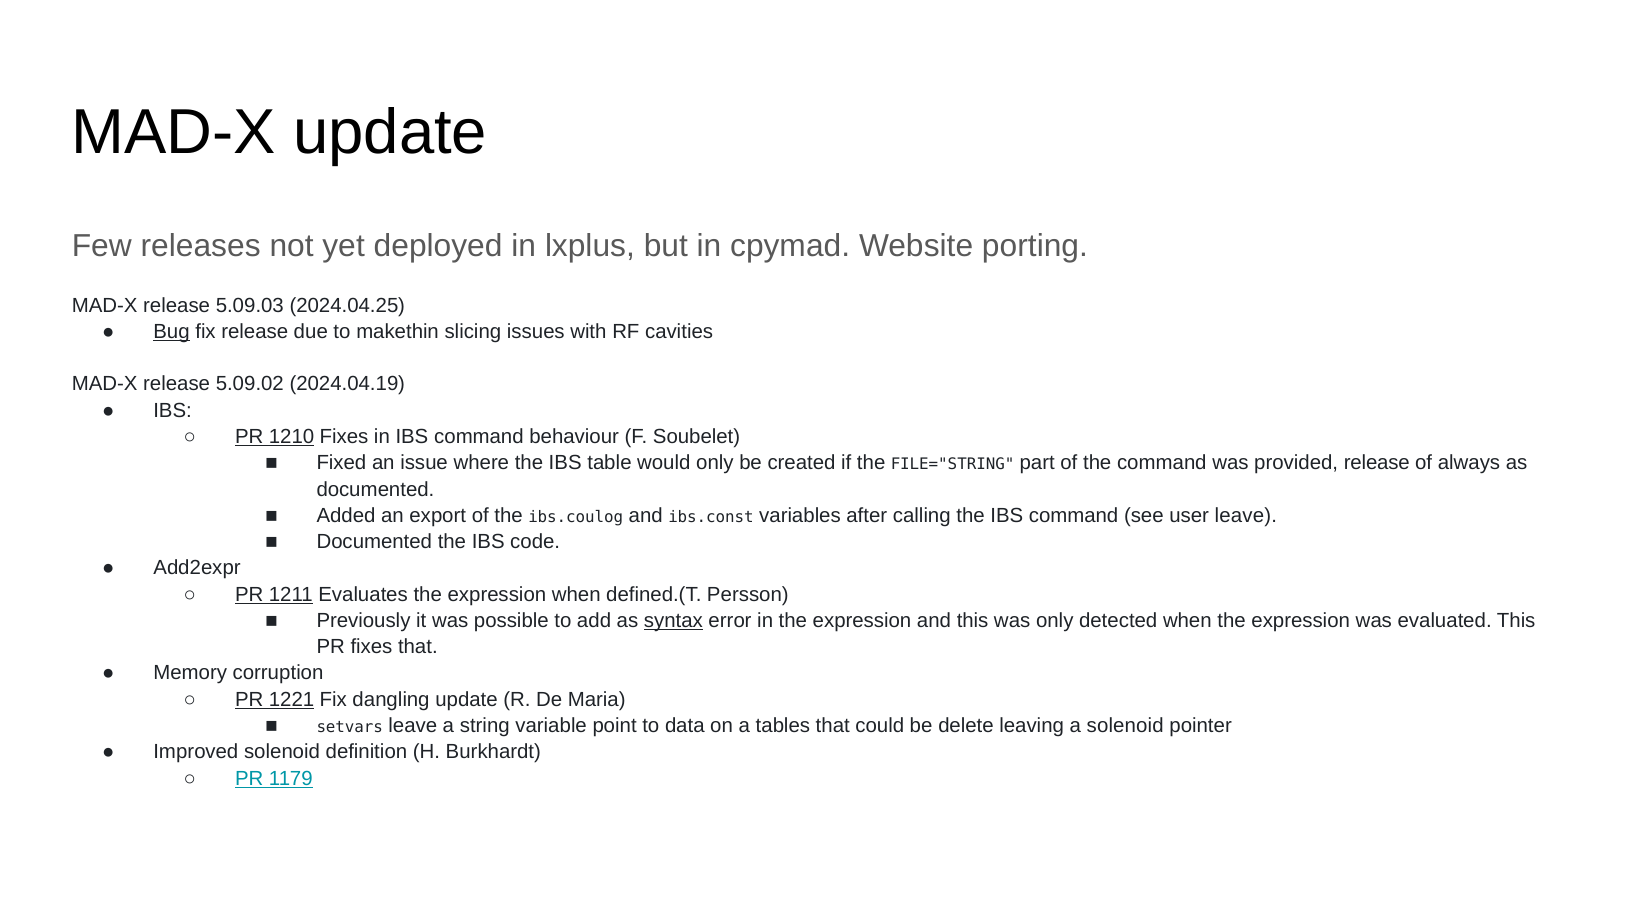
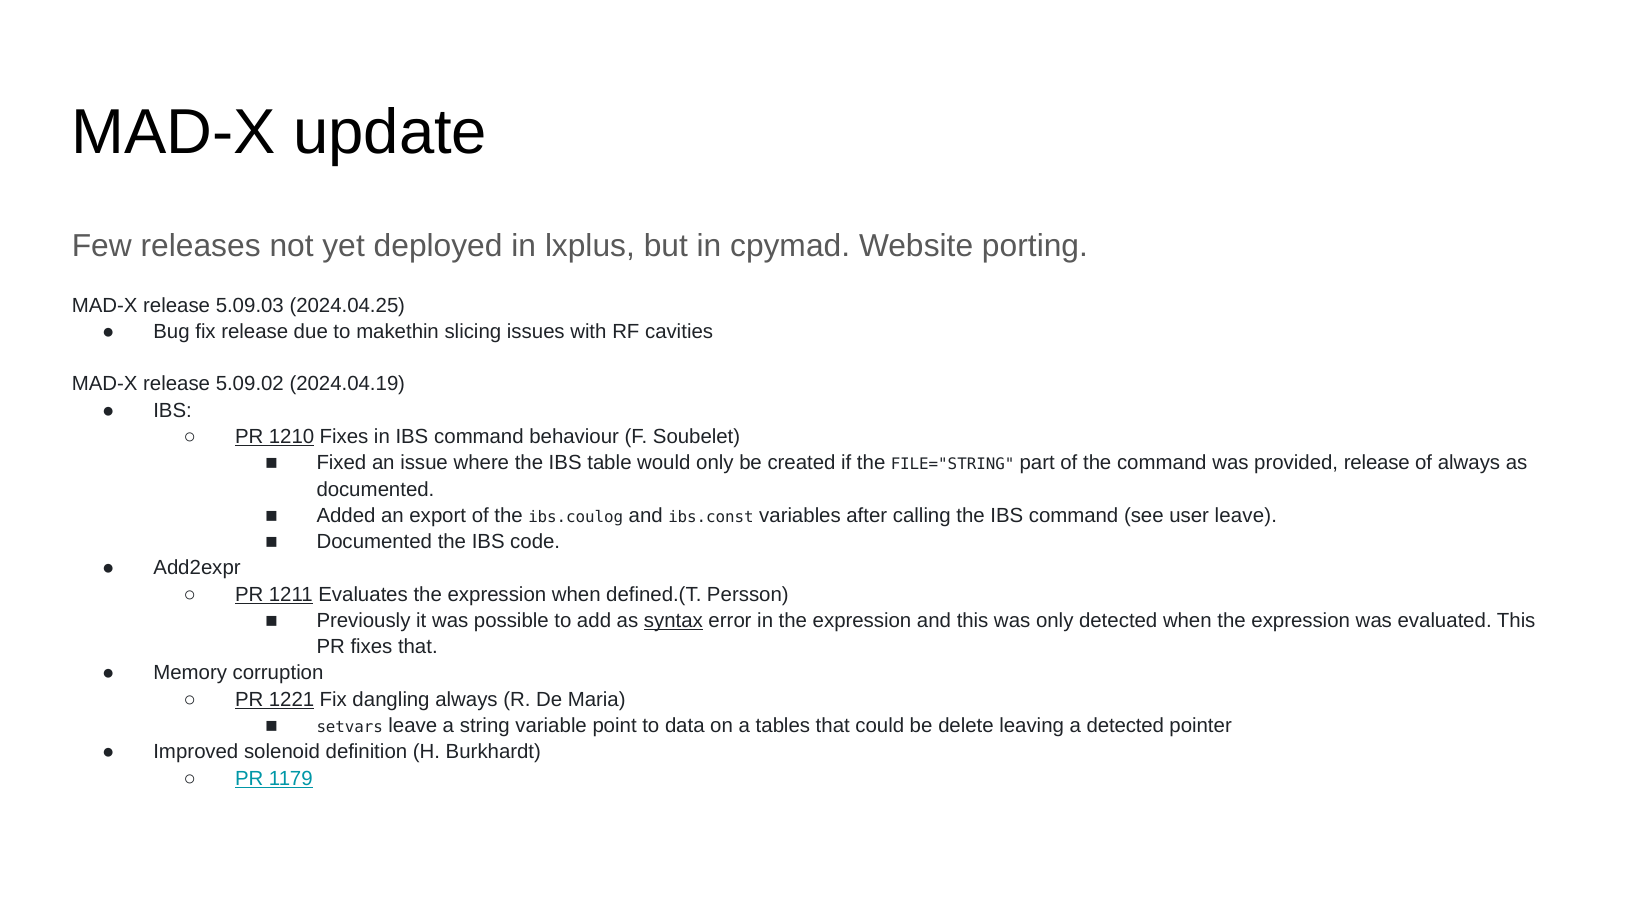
Bug underline: present -> none
dangling update: update -> always
a solenoid: solenoid -> detected
